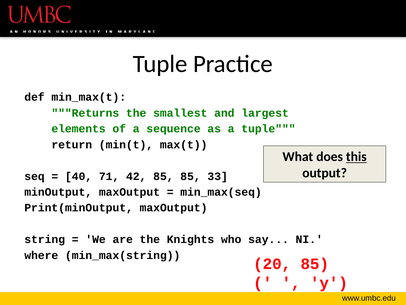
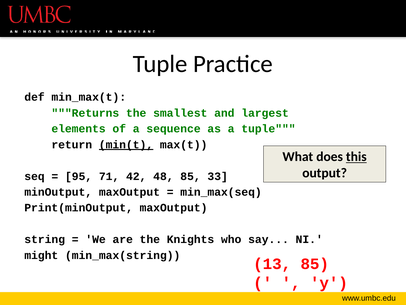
min(t underline: none -> present
40: 40 -> 95
42 85: 85 -> 48
where: where -> might
20: 20 -> 13
